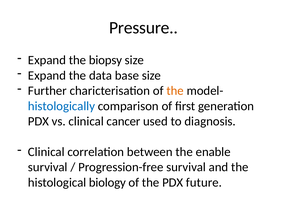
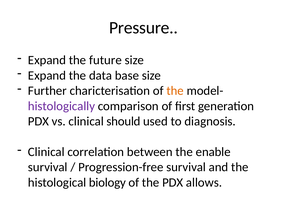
biopsy: biopsy -> future
histologically colour: blue -> purple
cancer: cancer -> should
future: future -> allows
